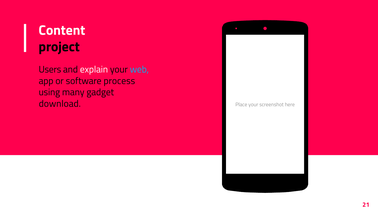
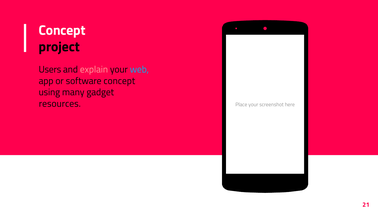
Content at (62, 30): Content -> Concept
explain colour: white -> pink
software process: process -> concept
download: download -> resources
